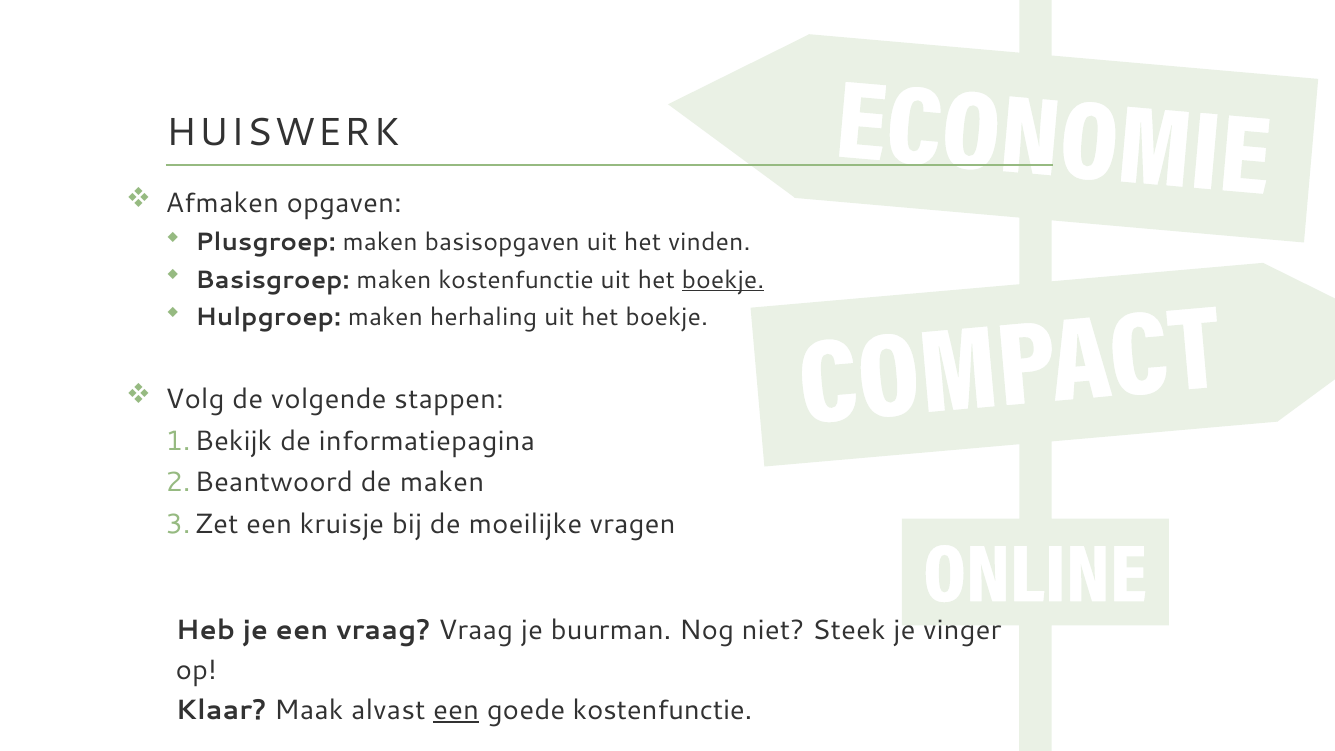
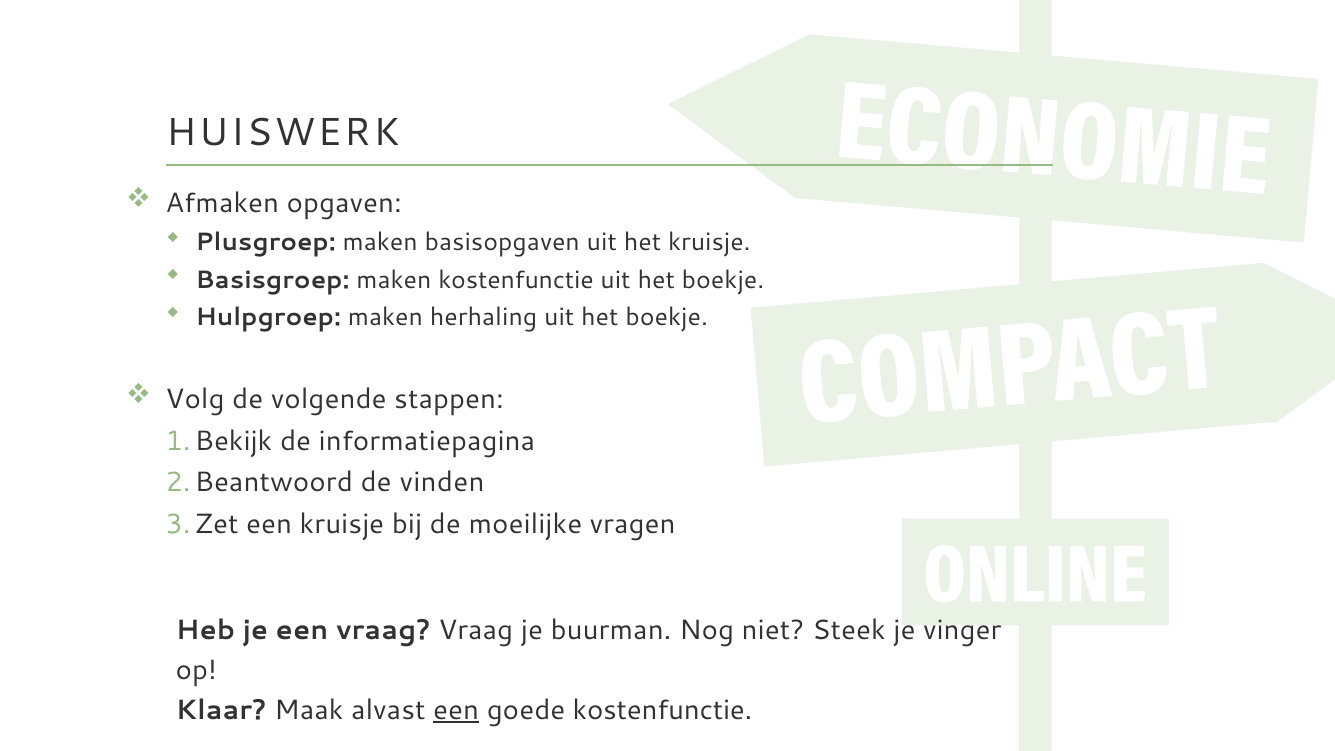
het vinden: vinden -> kruisje
boekje at (723, 280) underline: present -> none
de maken: maken -> vinden
